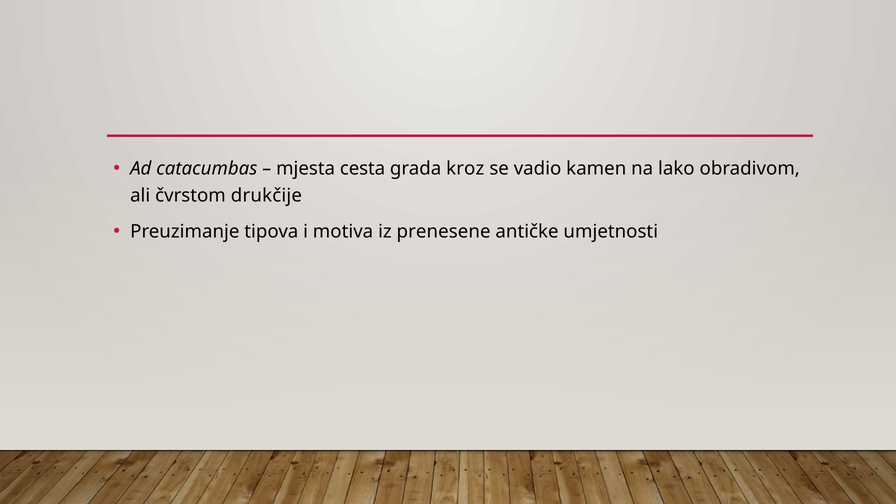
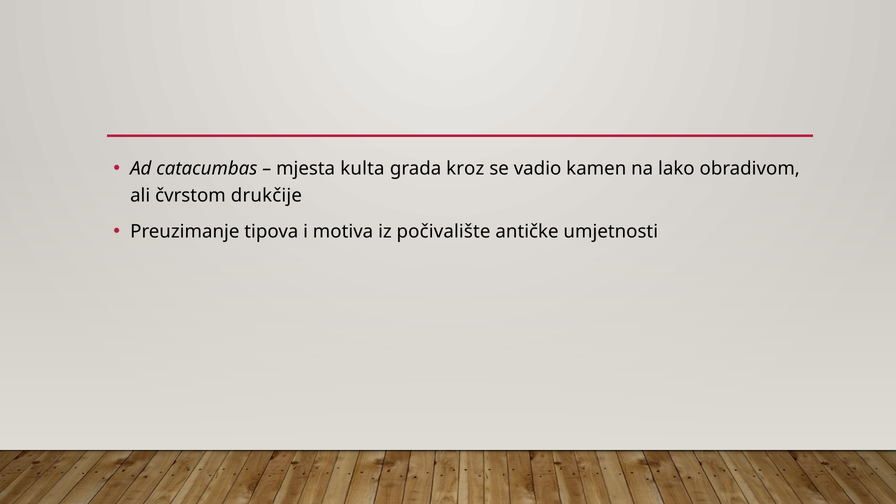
cesta: cesta -> kulta
prenesene: prenesene -> počivalište
